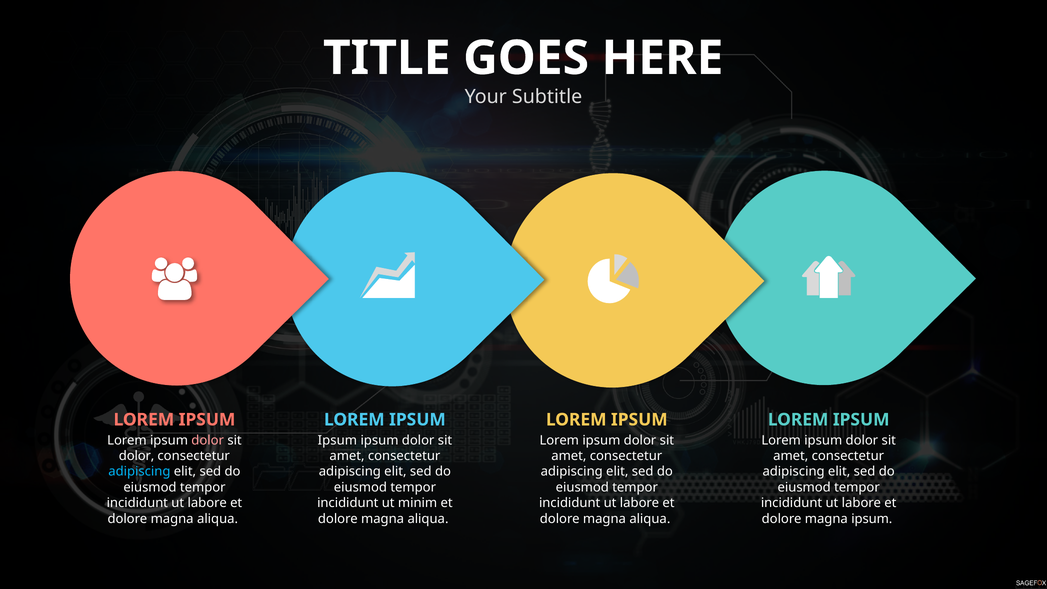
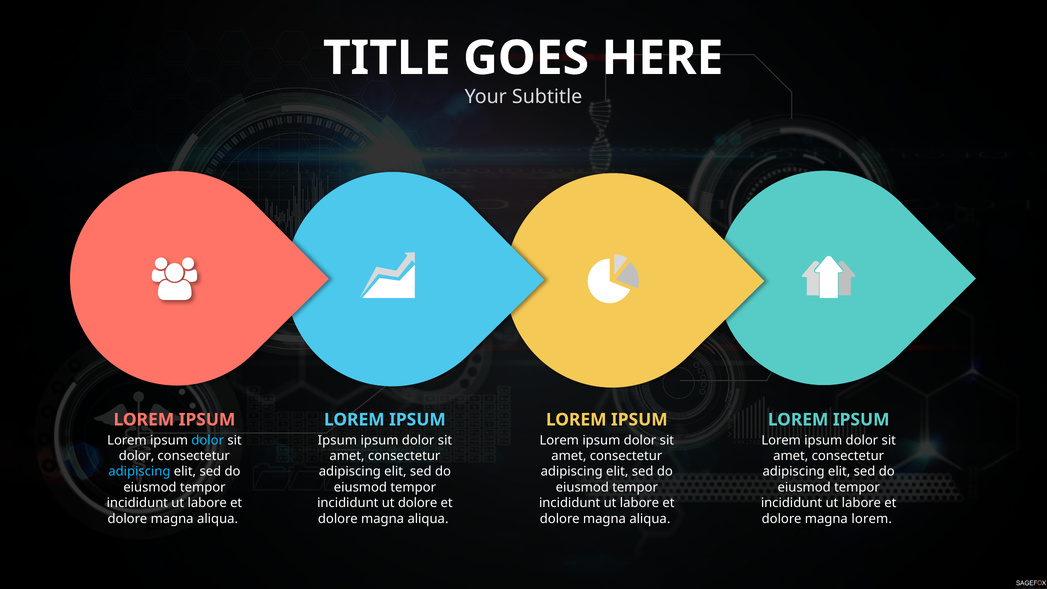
dolor at (208, 440) colour: pink -> light blue
ut minim: minim -> dolore
magna ipsum: ipsum -> lorem
